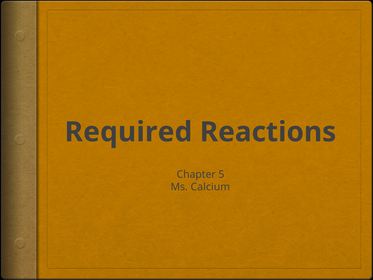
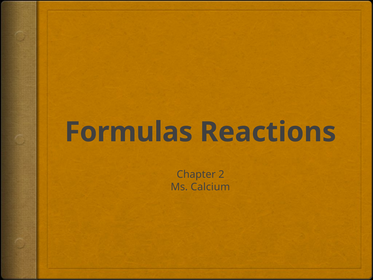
Required: Required -> Formulas
5: 5 -> 2
